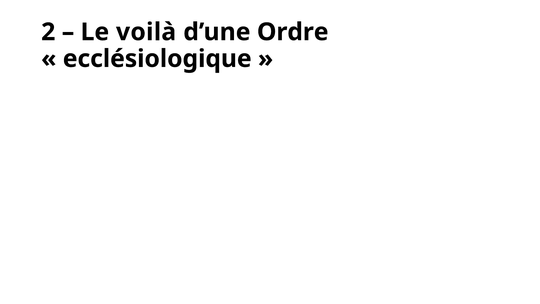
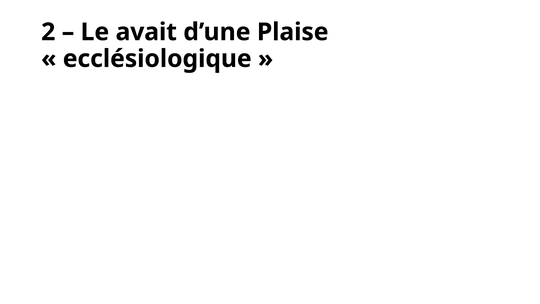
voilà: voilà -> avait
Ordre: Ordre -> Plaise
